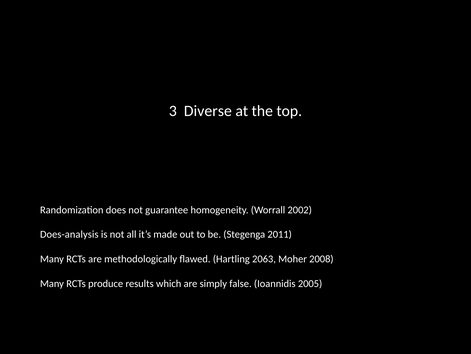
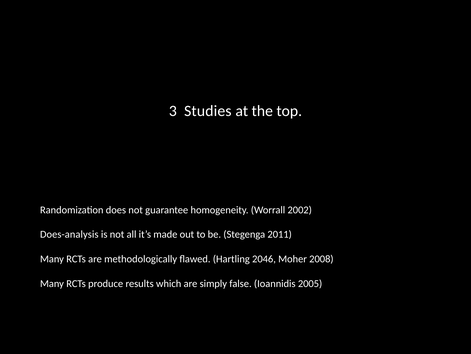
Diverse: Diverse -> Studies
2063: 2063 -> 2046
